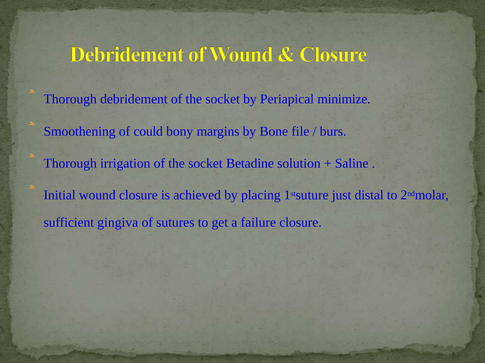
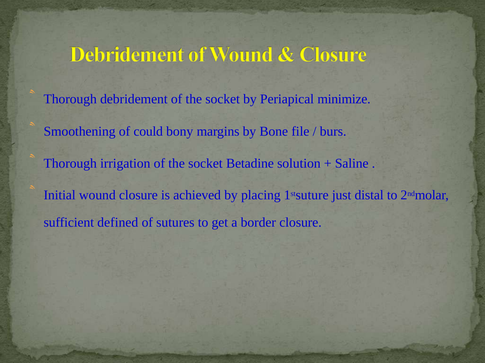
gingiva: gingiva -> defined
failure: failure -> border
